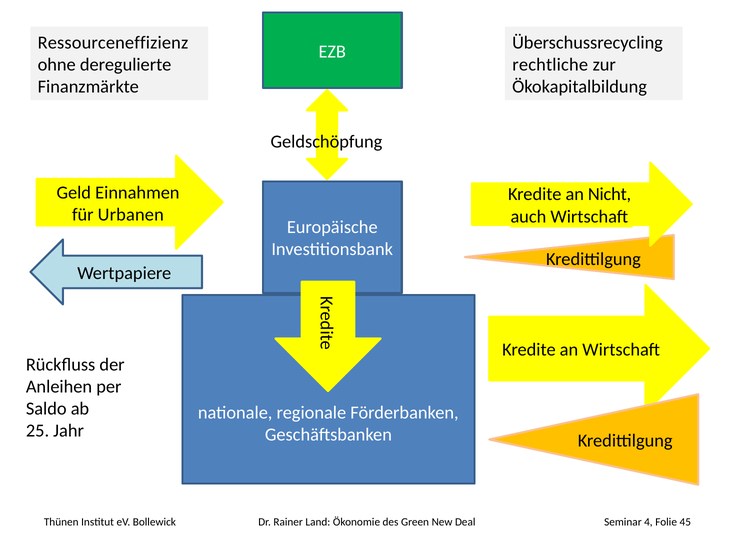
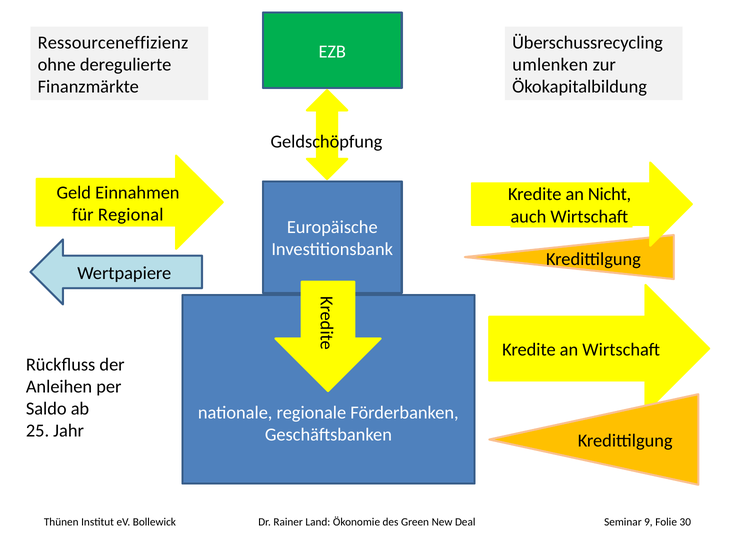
rechtliche: rechtliche -> umlenken
Urbanen: Urbanen -> Regional
4: 4 -> 9
45: 45 -> 30
